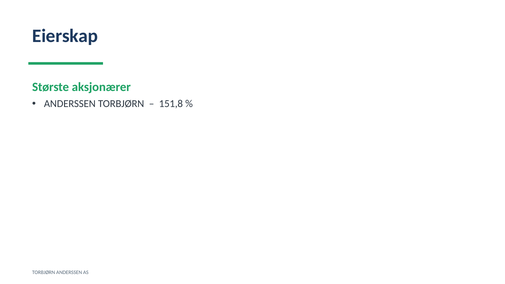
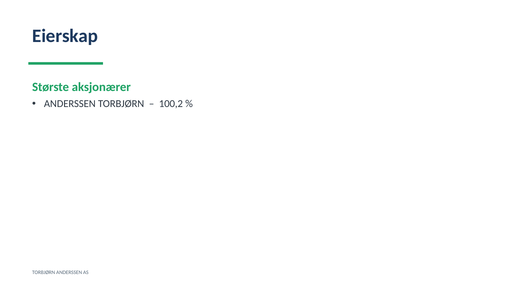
151,8: 151,8 -> 100,2
